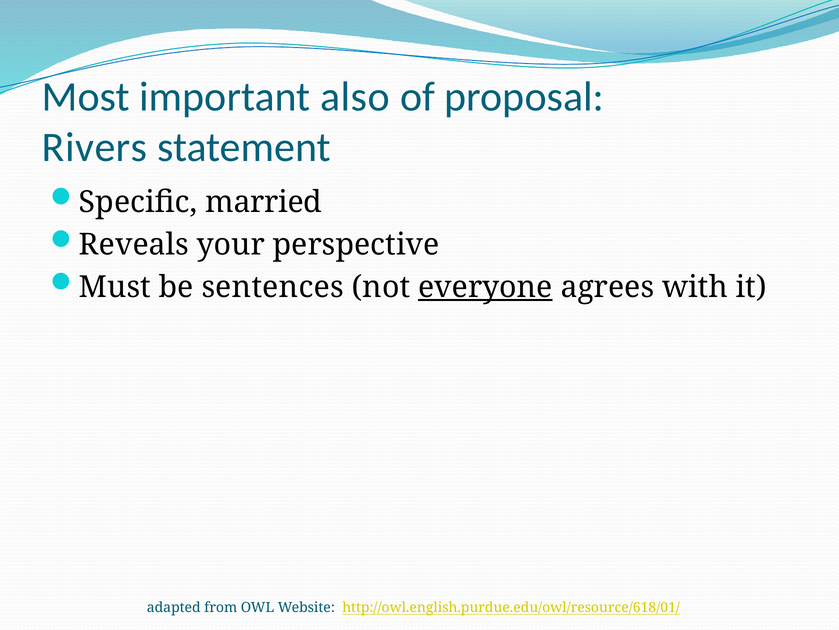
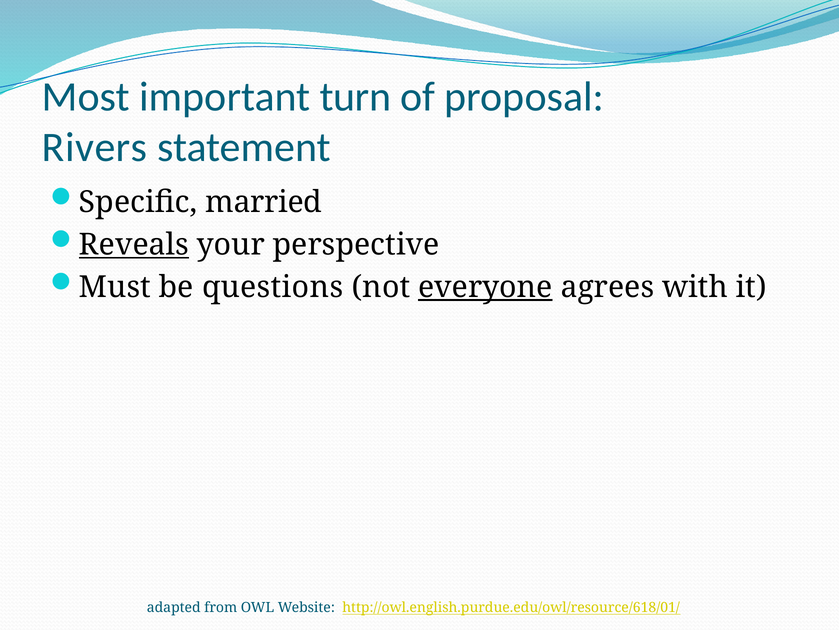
also: also -> turn
Reveals underline: none -> present
sentences: sentences -> questions
